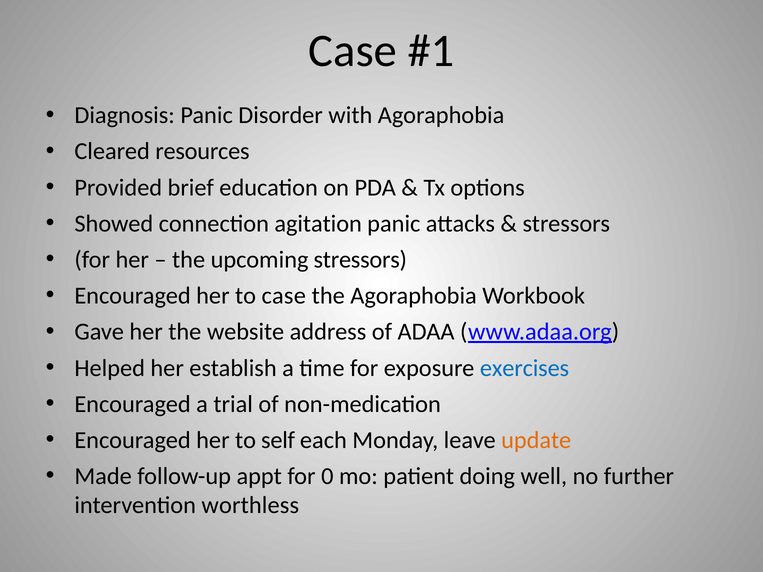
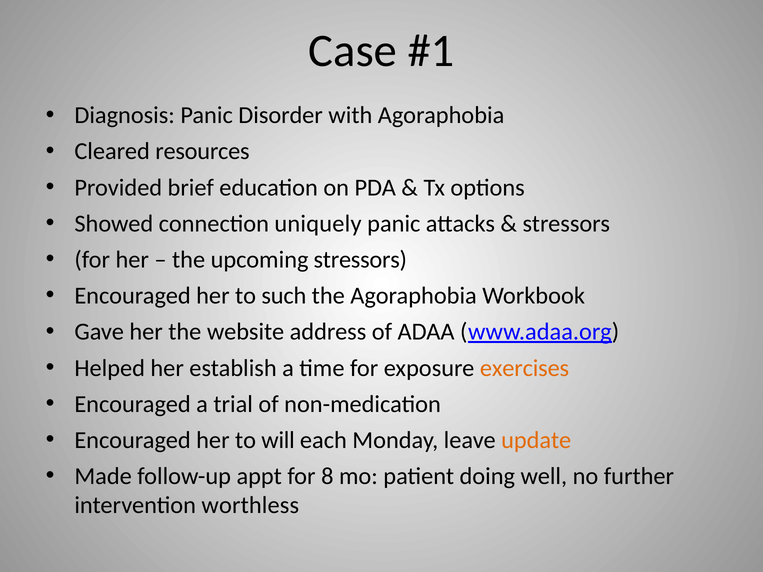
agitation: agitation -> uniquely
to case: case -> such
exercises colour: blue -> orange
self: self -> will
0: 0 -> 8
